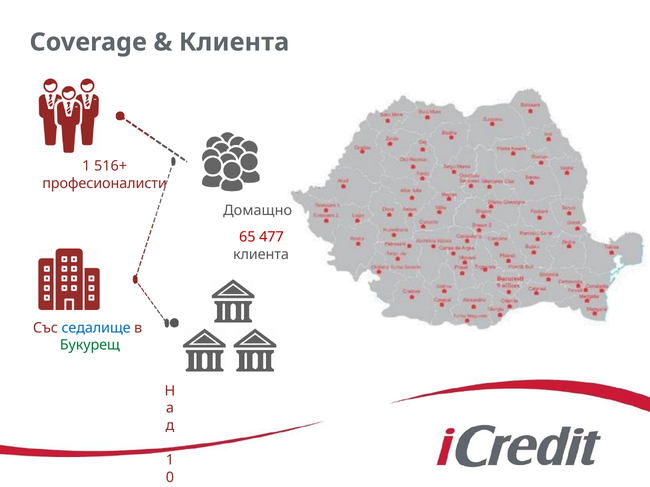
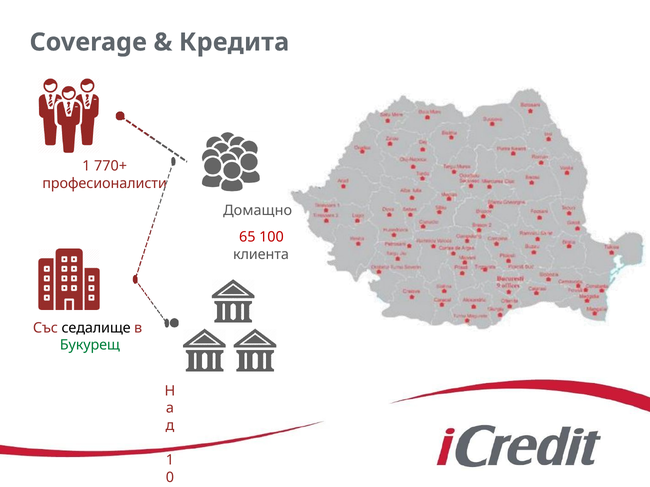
Клиента at (234, 42): Клиента -> Кредита
516+: 516+ -> 770+
477: 477 -> 100
седалище colour: blue -> black
